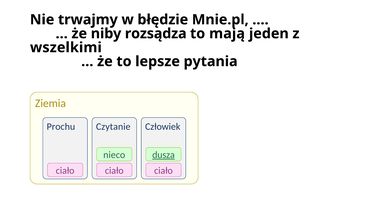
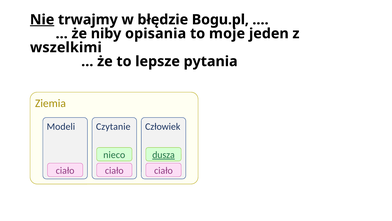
Nie underline: none -> present
Mnie.pl: Mnie.pl -> Bogu.pl
rozsądza: rozsądza -> opisania
mają: mają -> moje
Prochu: Prochu -> Modeli
